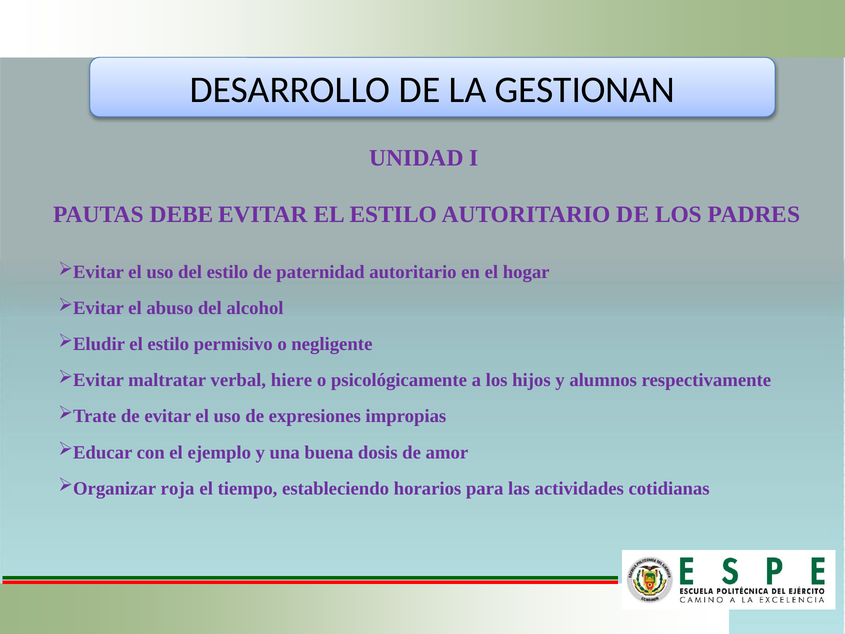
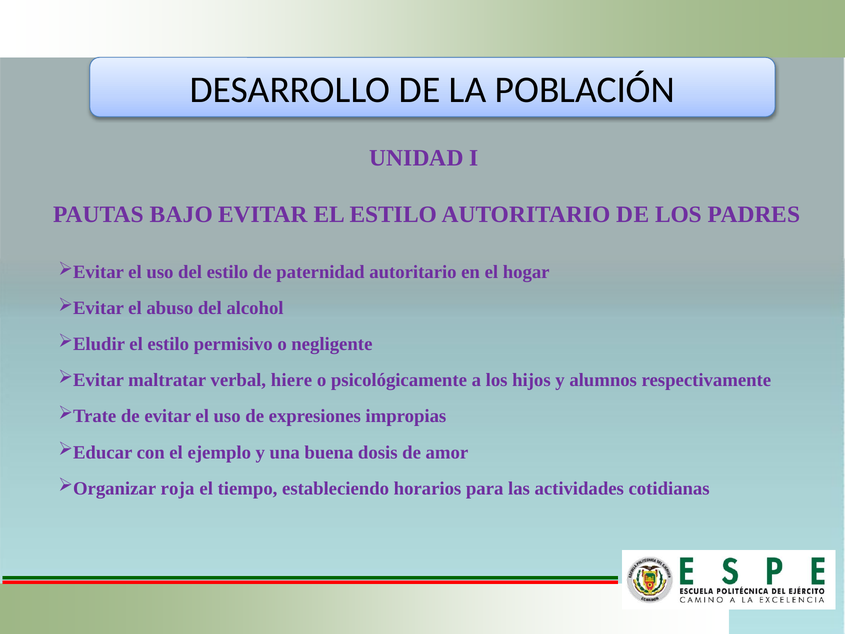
GESTIONAN: GESTIONAN -> POBLACIÓN
DEBE: DEBE -> BAJO
